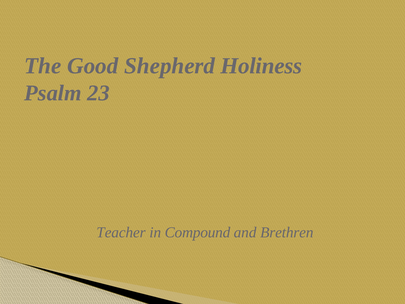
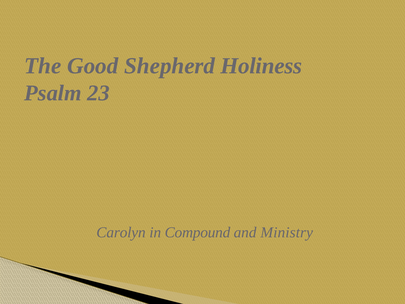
Teacher: Teacher -> Carolyn
Brethren: Brethren -> Ministry
